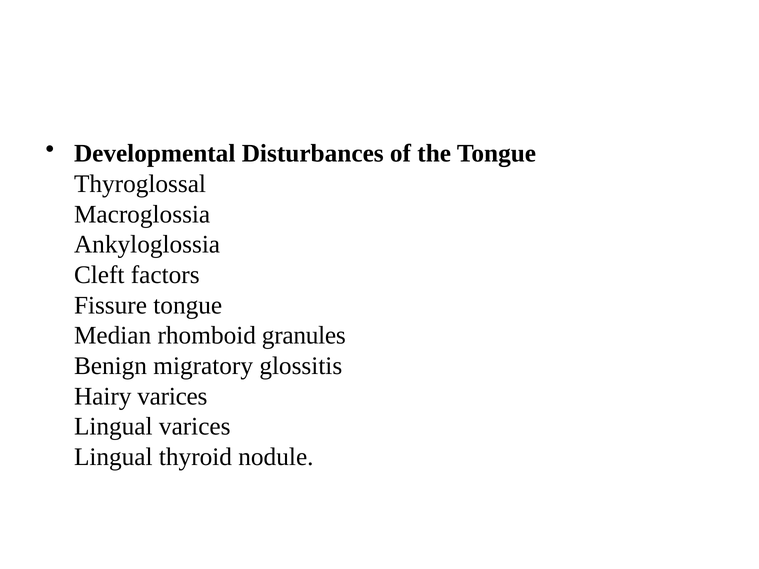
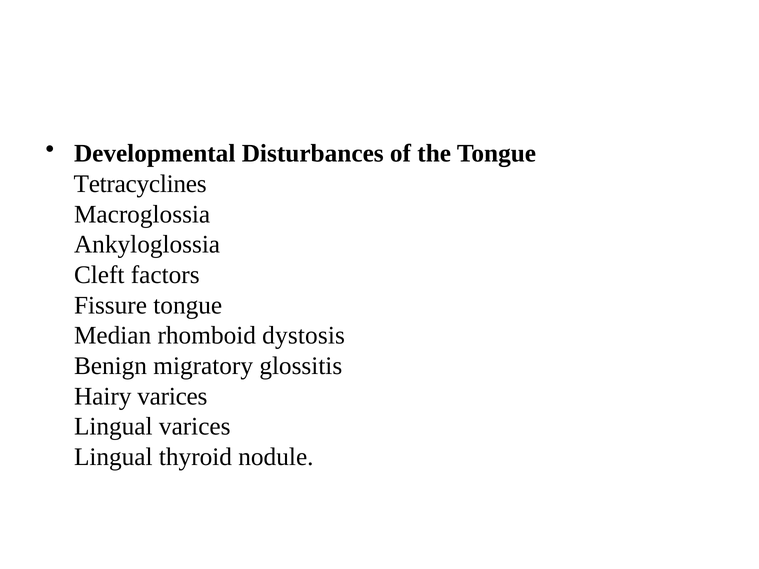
Thyroglossal: Thyroglossal -> Tetracyclines
granules: granules -> dystosis
